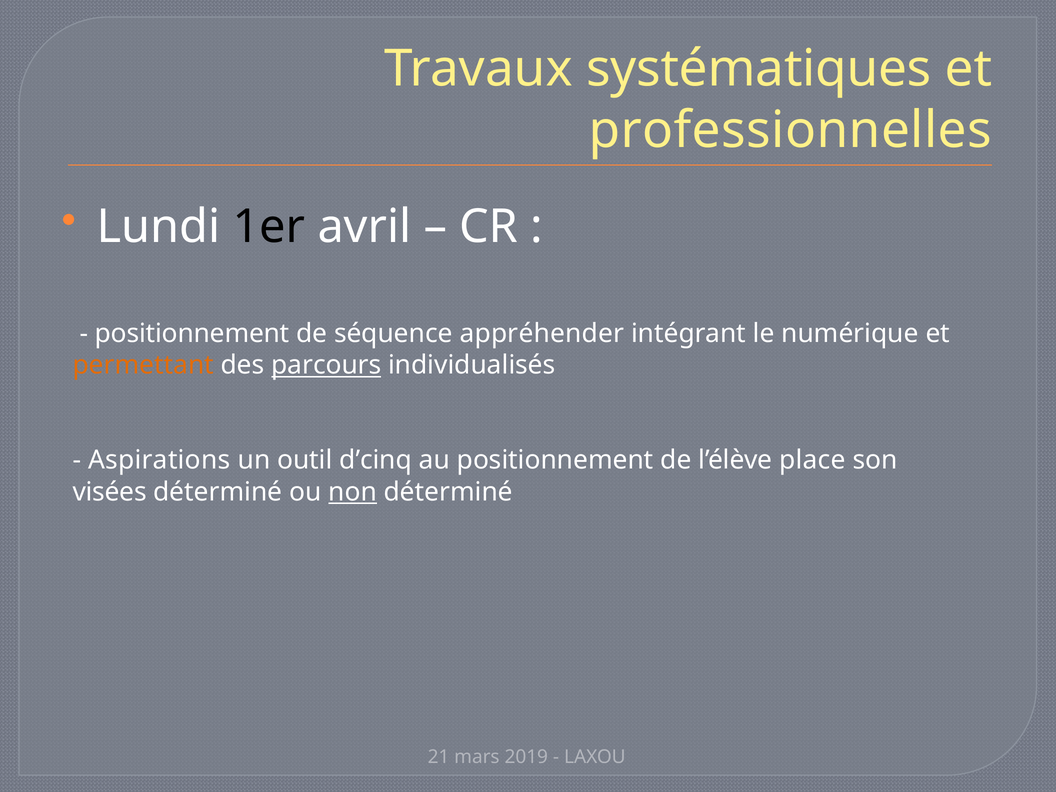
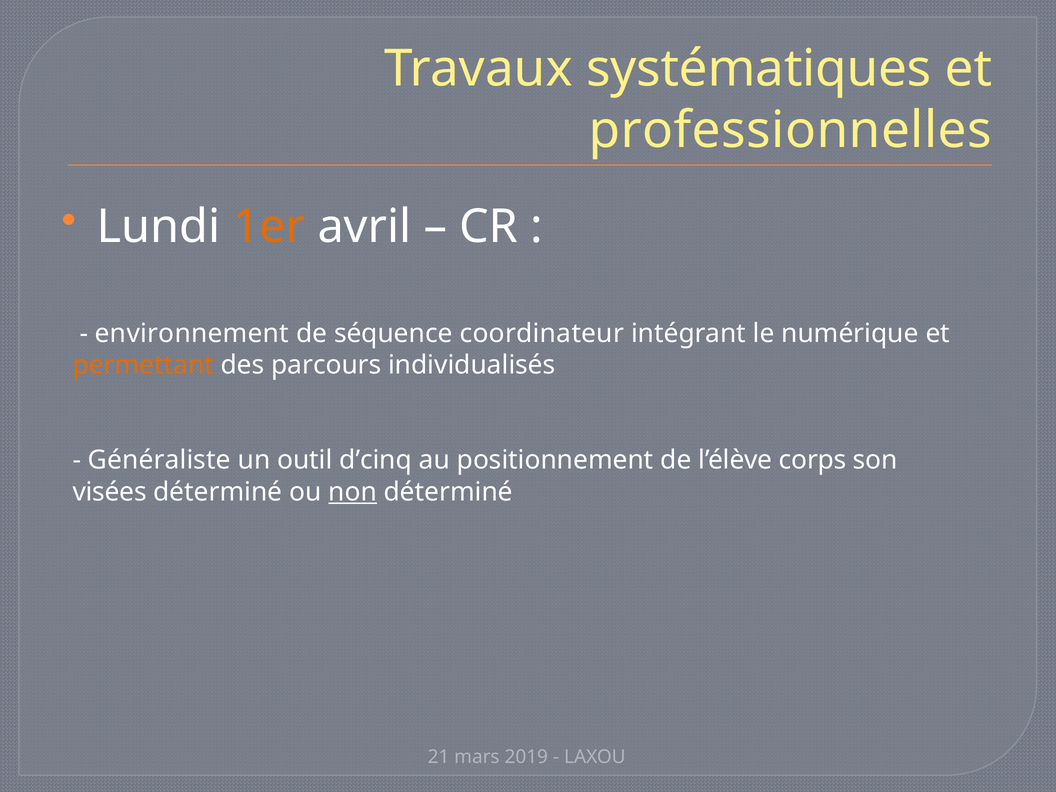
1er colour: black -> orange
positionnement at (192, 334): positionnement -> environnement
appréhender: appréhender -> coordinateur
parcours underline: present -> none
Aspirations: Aspirations -> Généraliste
place: place -> corps
